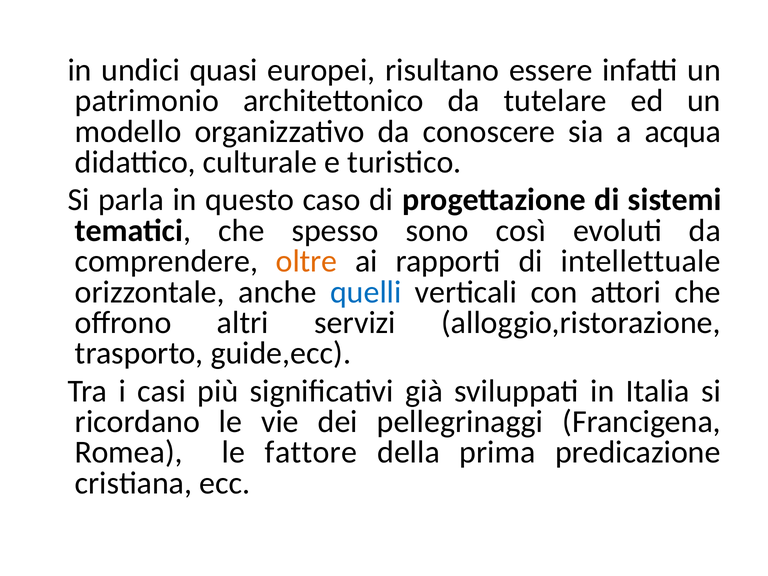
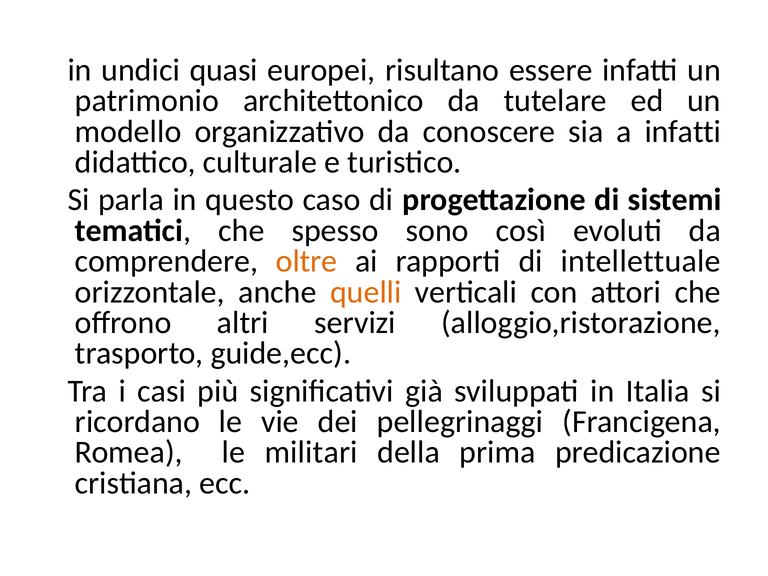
a acqua: acqua -> infatti
quelli colour: blue -> orange
fattore: fattore -> militari
